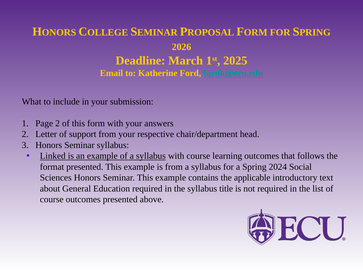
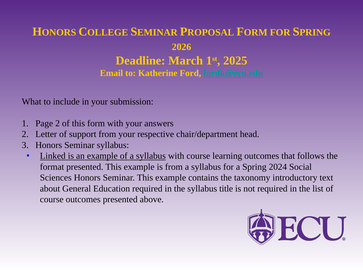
applicable: applicable -> taxonomy
